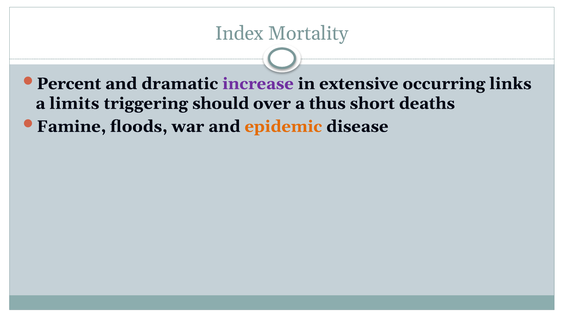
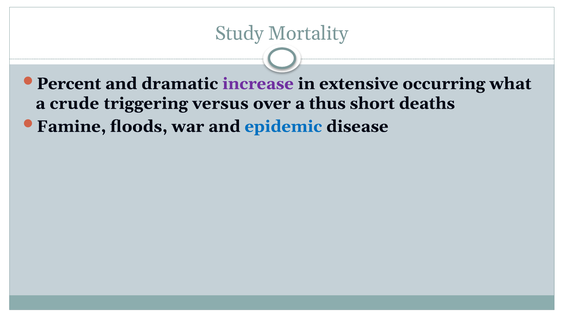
Index: Index -> Study
links: links -> what
limits: limits -> crude
should: should -> versus
epidemic colour: orange -> blue
